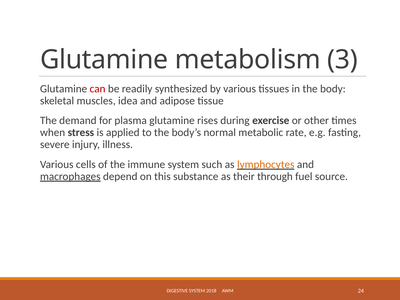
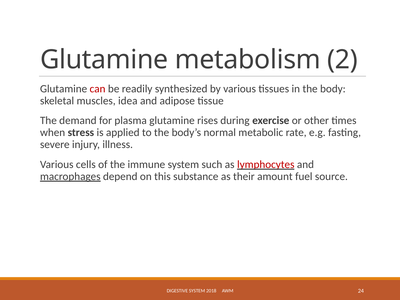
3: 3 -> 2
lymphocytes colour: orange -> red
through: through -> amount
